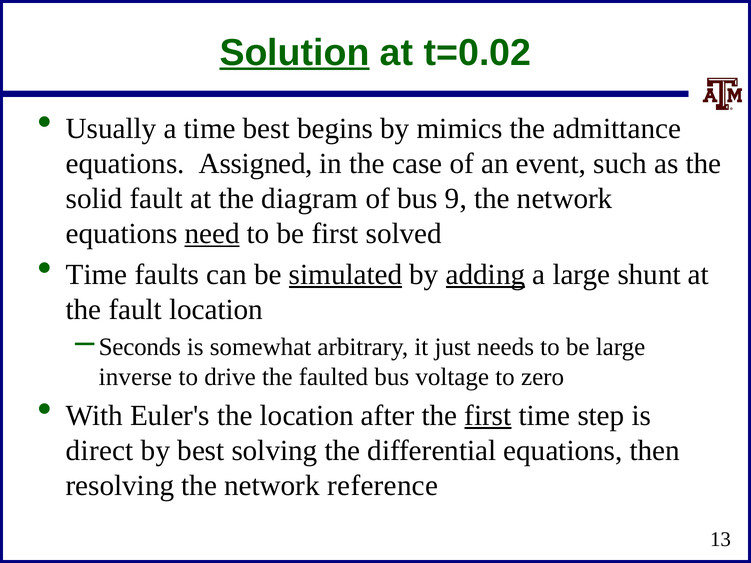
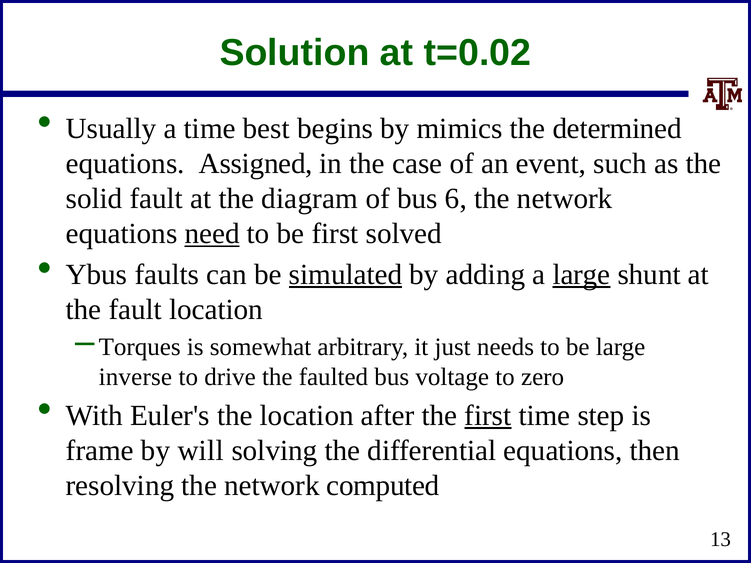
Solution underline: present -> none
admittance: admittance -> determined
9: 9 -> 6
Time at (97, 275): Time -> Ybus
adding underline: present -> none
large at (582, 275) underline: none -> present
Seconds: Seconds -> Torques
direct: direct -> frame
by best: best -> will
reference: reference -> computed
